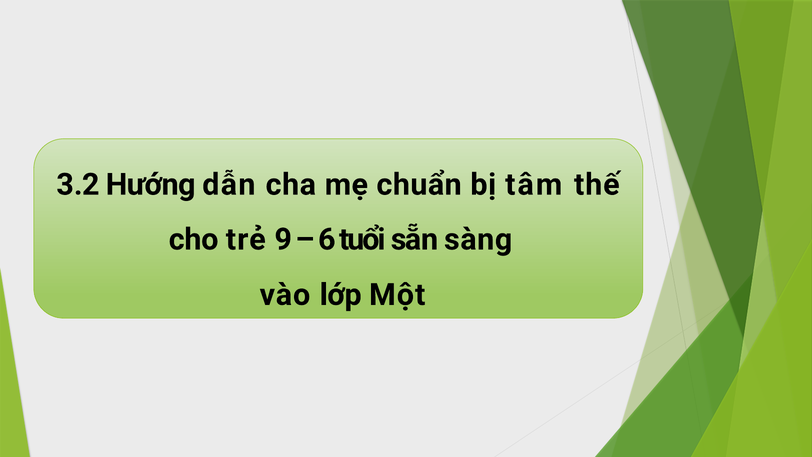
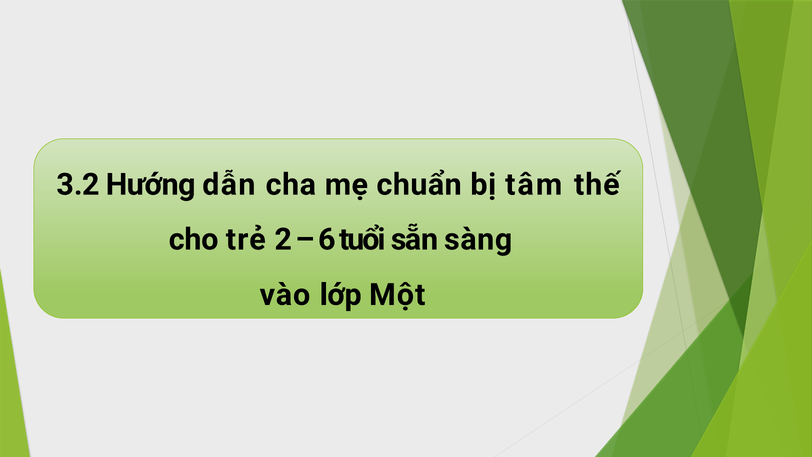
9: 9 -> 2
